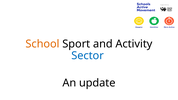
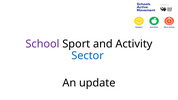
School colour: orange -> purple
